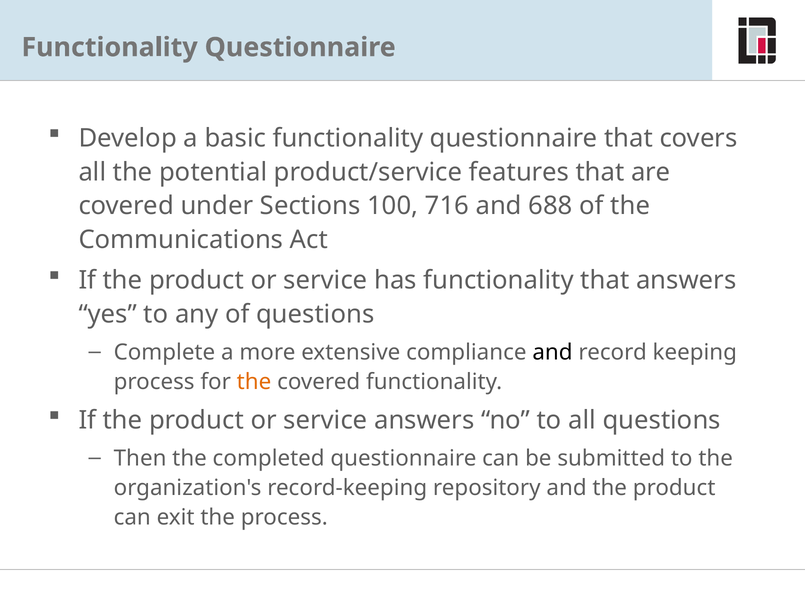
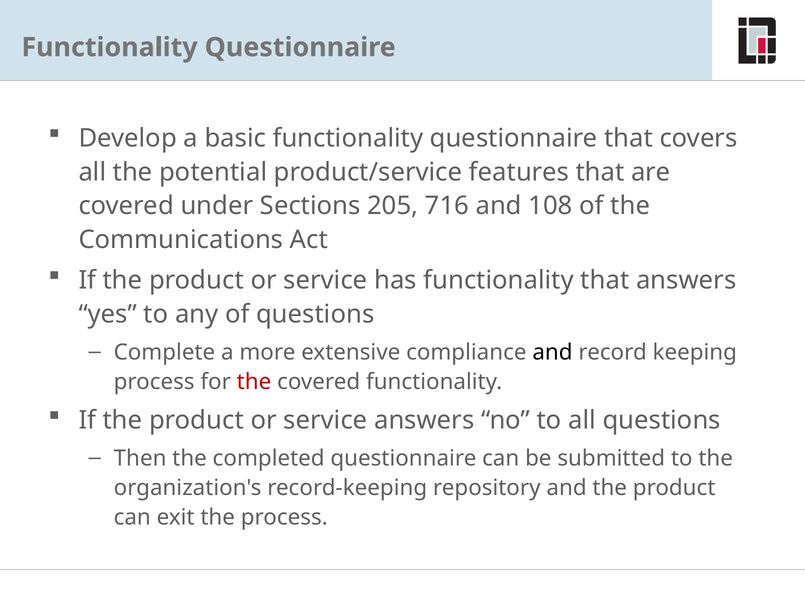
100: 100 -> 205
688: 688 -> 108
the at (254, 382) colour: orange -> red
